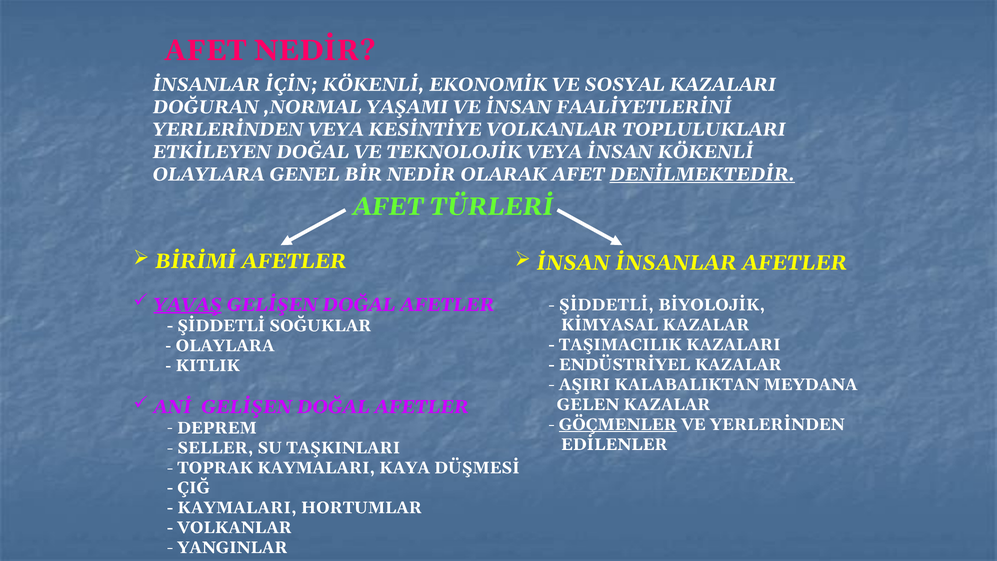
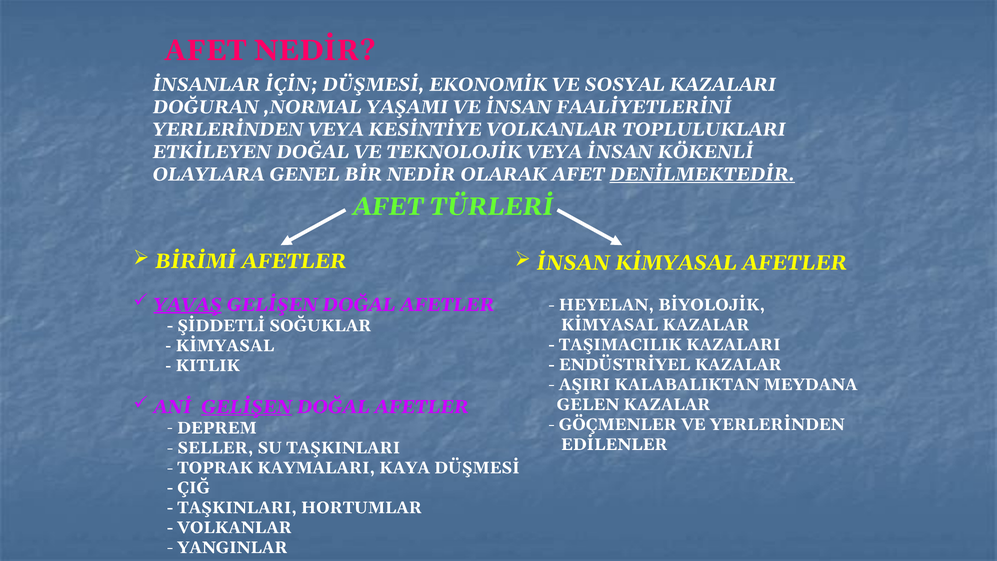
İÇİN KÖKENLİ: KÖKENLİ -> DÜŞMESİ
İNSAN İNSANLAR: İNSANLAR -> KİMYASAL
ŞİDDETLİ at (606, 305): ŞİDDETLİ -> HEYELAN
OLAYLARA at (225, 346): OLAYLARA -> KİMYASAL
GELİŞEN at (246, 407) underline: none -> present
GÖÇMENLER underline: present -> none
KAYMALARI at (237, 508): KAYMALARI -> TAŞKINLARI
